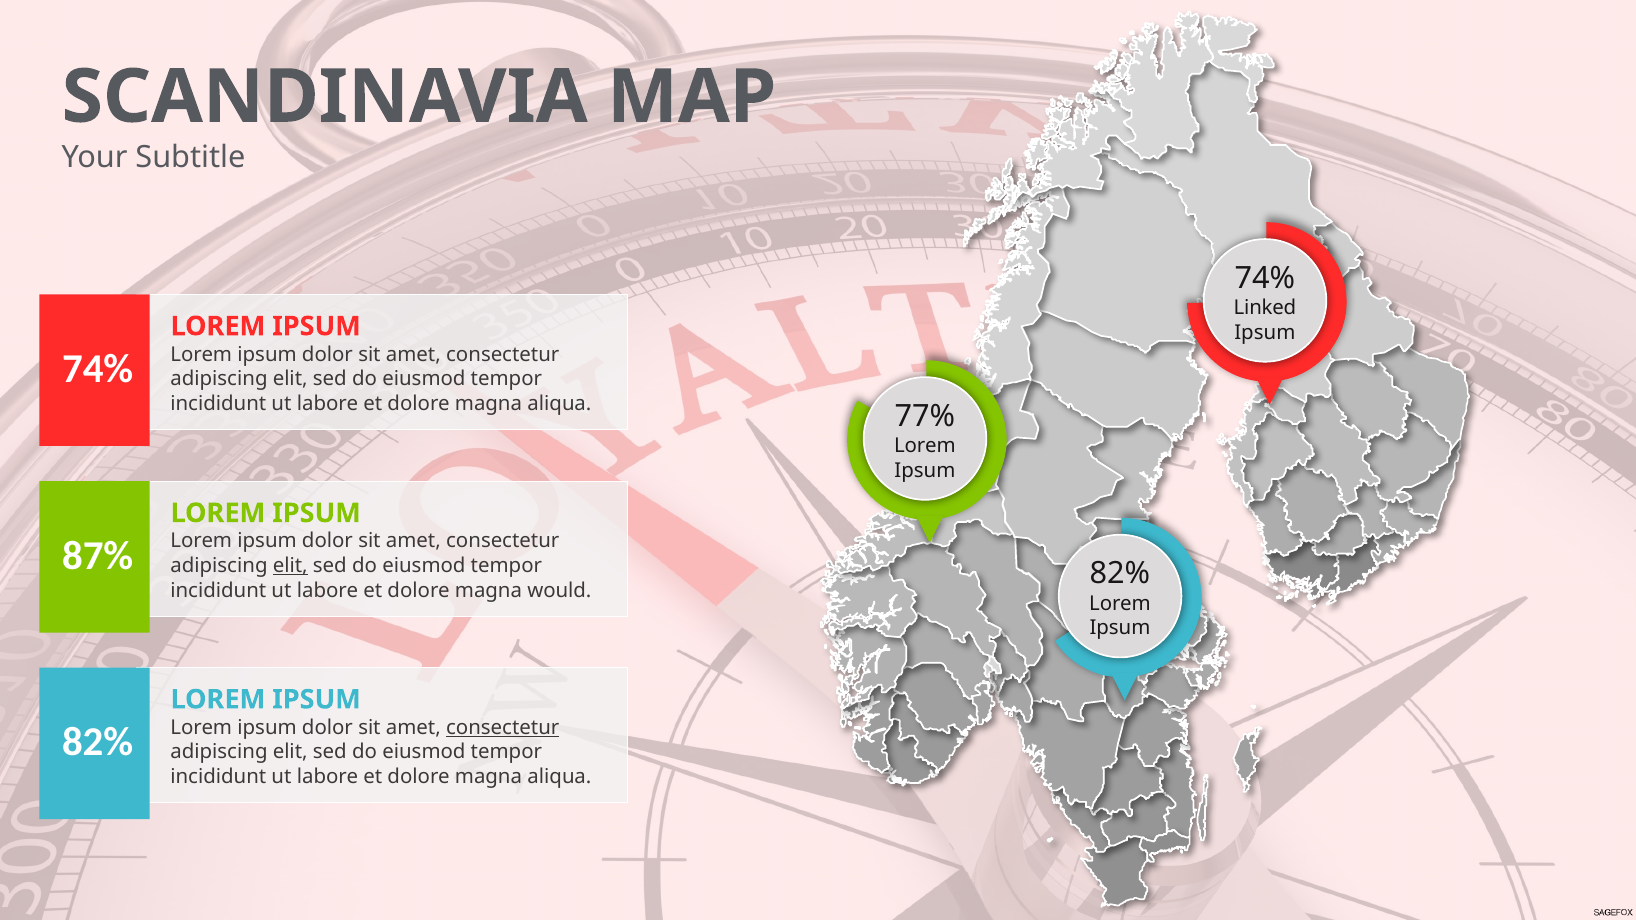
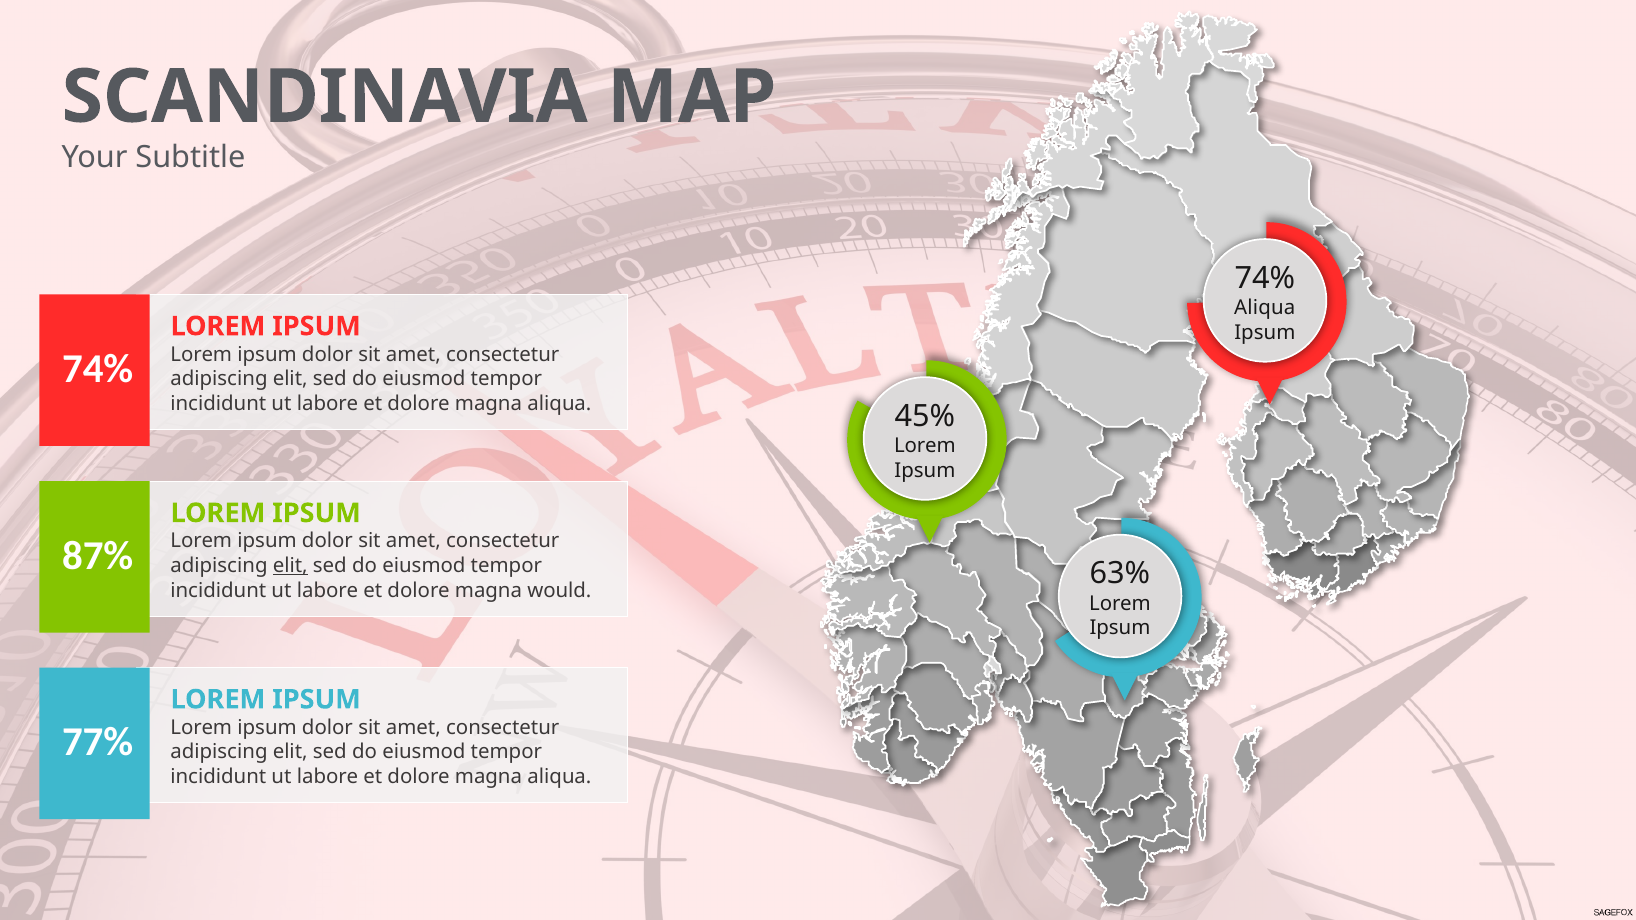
Linked at (1265, 308): Linked -> Aliqua
77%: 77% -> 45%
82% at (1120, 574): 82% -> 63%
consectetur at (503, 728) underline: present -> none
82% at (98, 742): 82% -> 77%
